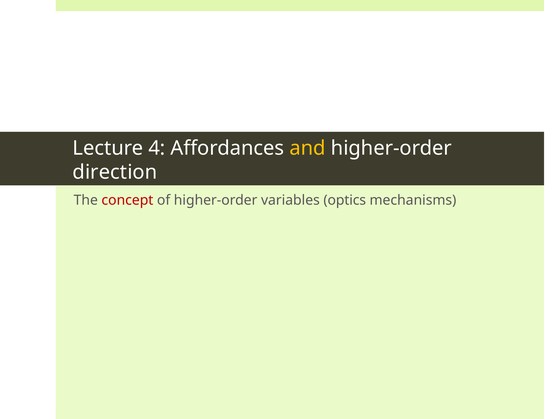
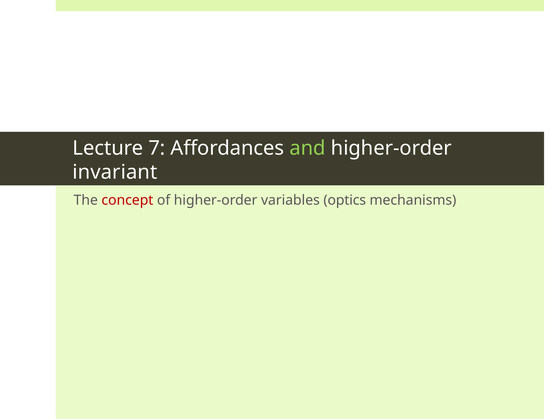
4: 4 -> 7
and colour: yellow -> light green
direction: direction -> invariant
